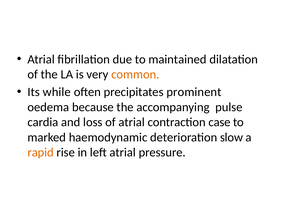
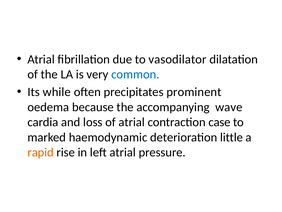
maintained: maintained -> vasodilator
common colour: orange -> blue
pulse: pulse -> wave
slow: slow -> little
